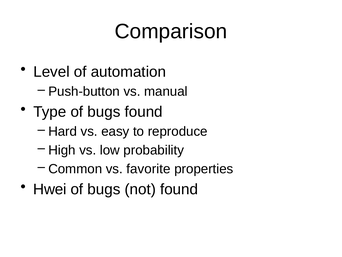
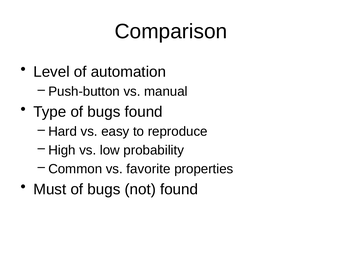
Hwei: Hwei -> Must
